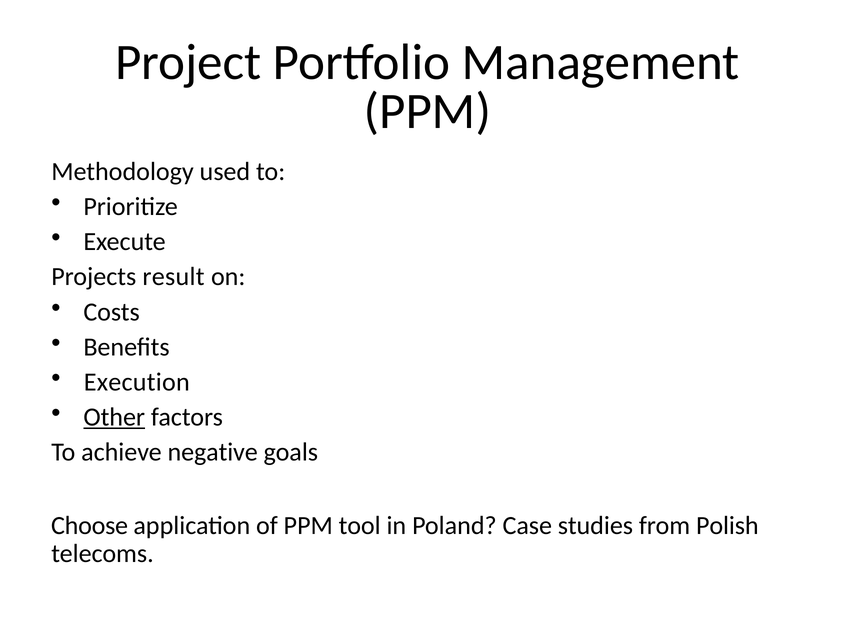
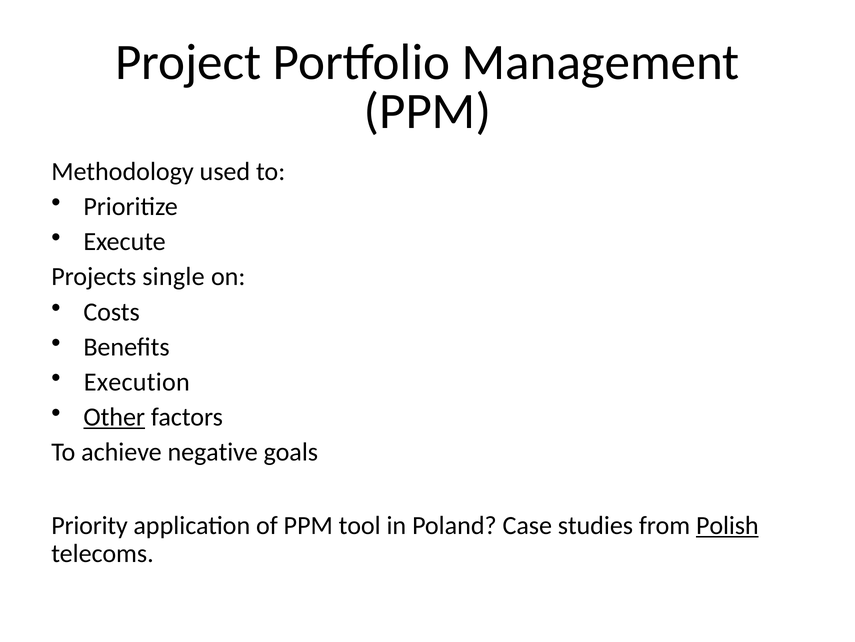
result: result -> single
Choose: Choose -> Priority
Polish underline: none -> present
